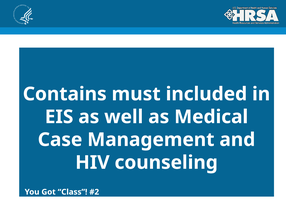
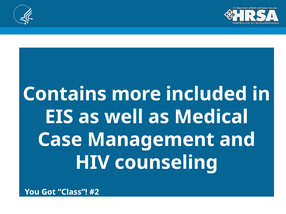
must: must -> more
